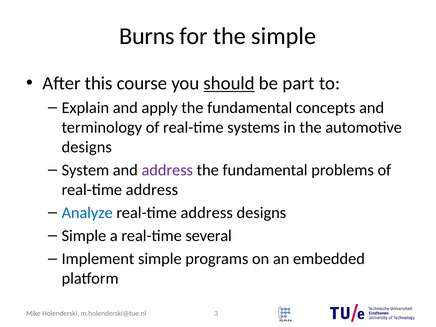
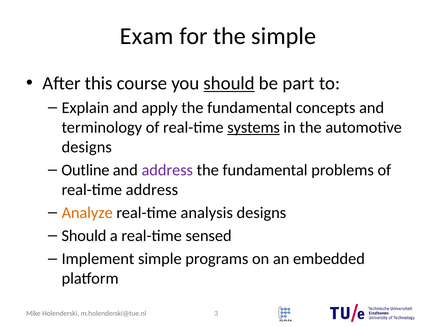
Burns: Burns -> Exam
systems underline: none -> present
System: System -> Outline
Analyze colour: blue -> orange
address at (207, 213): address -> analysis
Simple at (84, 236): Simple -> Should
several: several -> sensed
